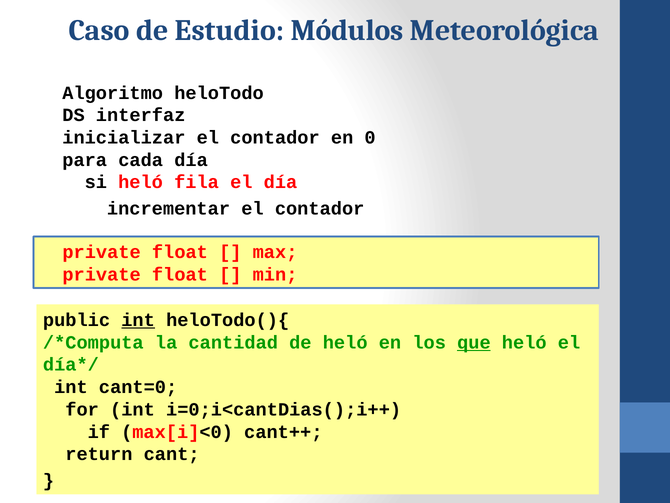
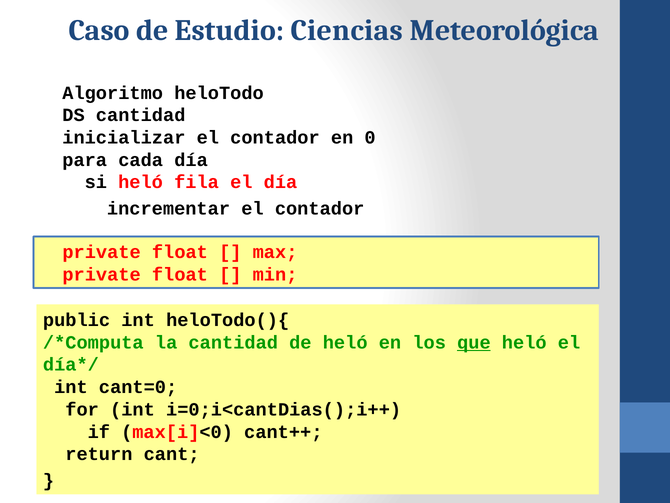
Módulos: Módulos -> Ciencias
DS interfaz: interfaz -> cantidad
int at (138, 320) underline: present -> none
